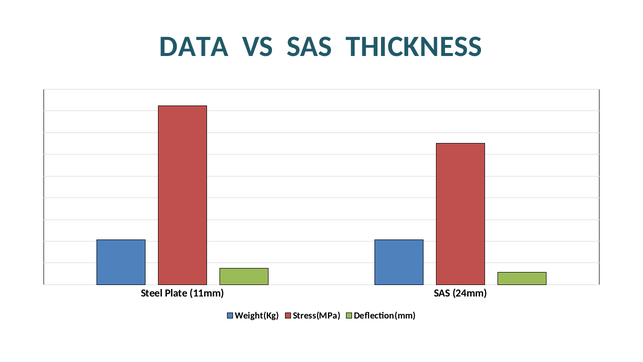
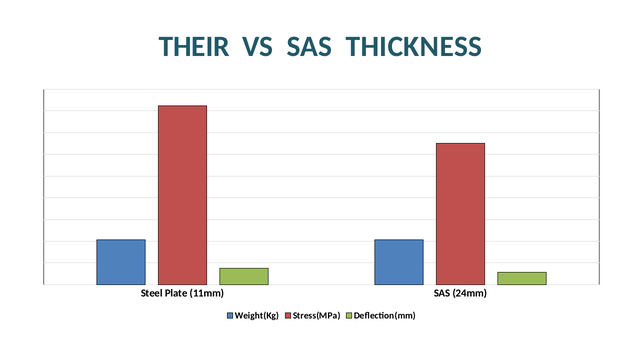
DATA: DATA -> THEIR
